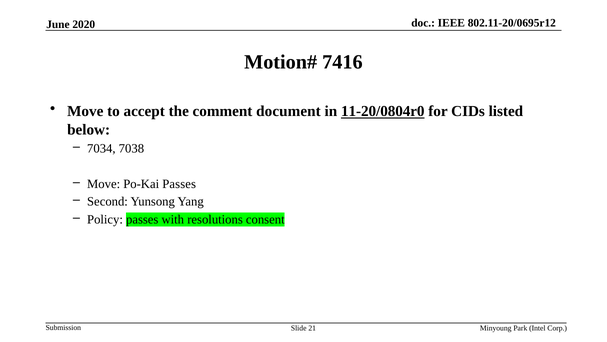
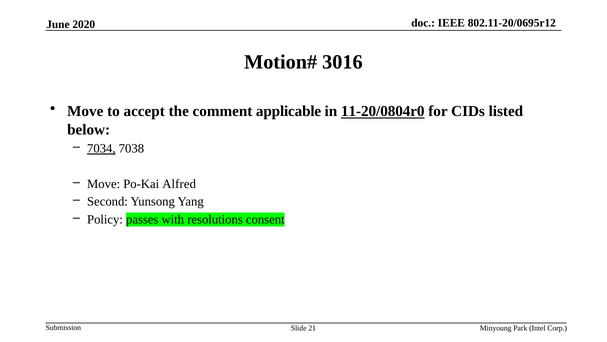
7416: 7416 -> 3016
document: document -> applicable
7034 underline: none -> present
Po-Kai Passes: Passes -> Alfred
